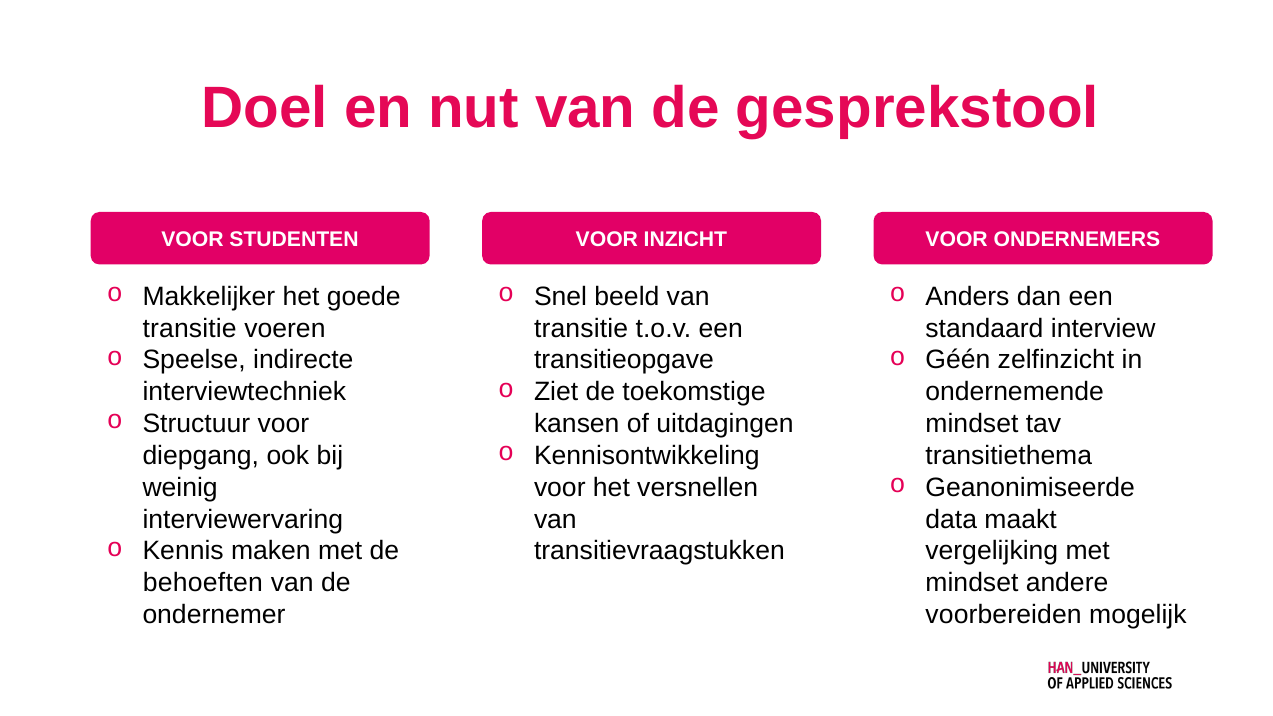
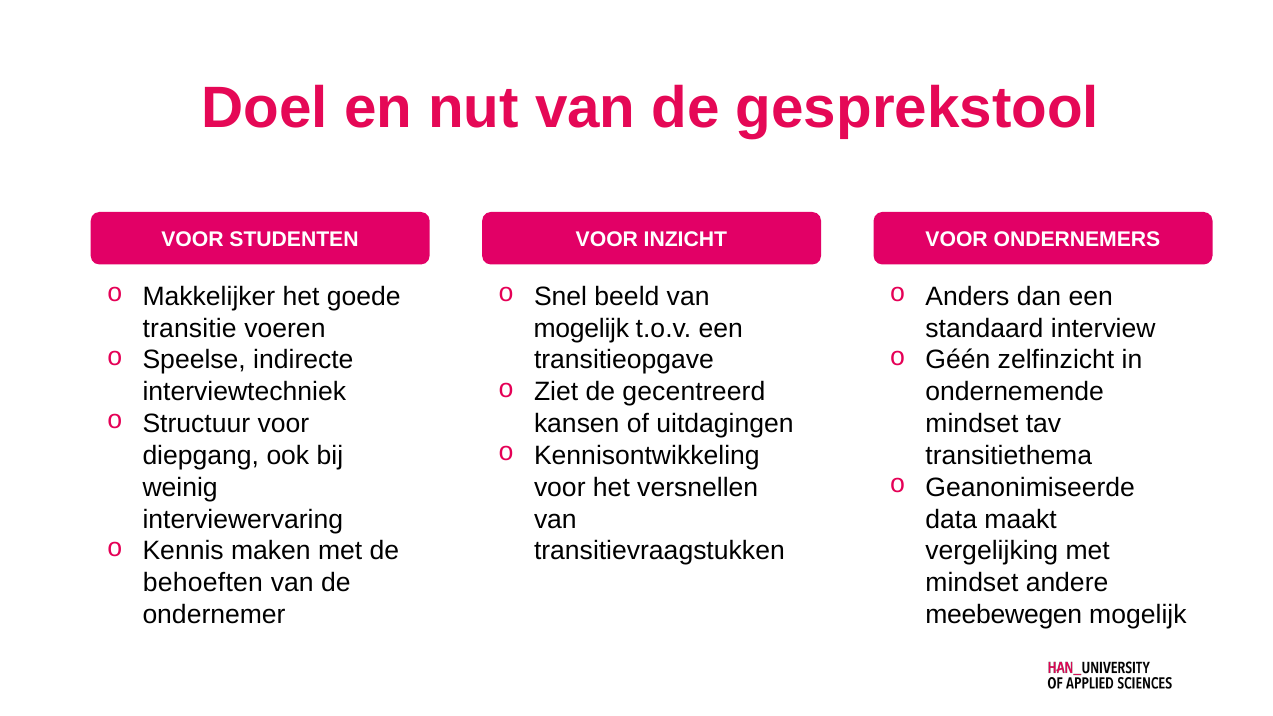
transitie at (581, 328): transitie -> mogelijk
toekomstige: toekomstige -> gecentreerd
voorbereiden: voorbereiden -> meebewegen
